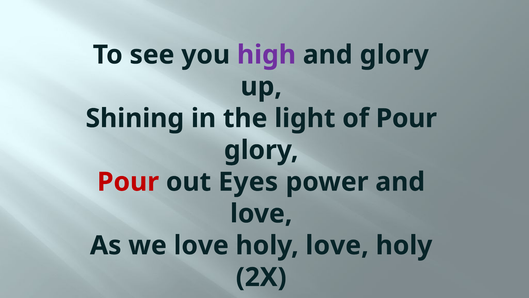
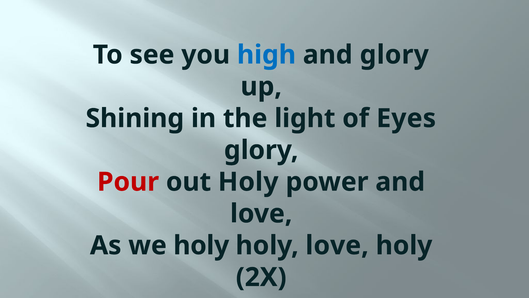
high colour: purple -> blue
of Pour: Pour -> Eyes
out Eyes: Eyes -> Holy
we love: love -> holy
